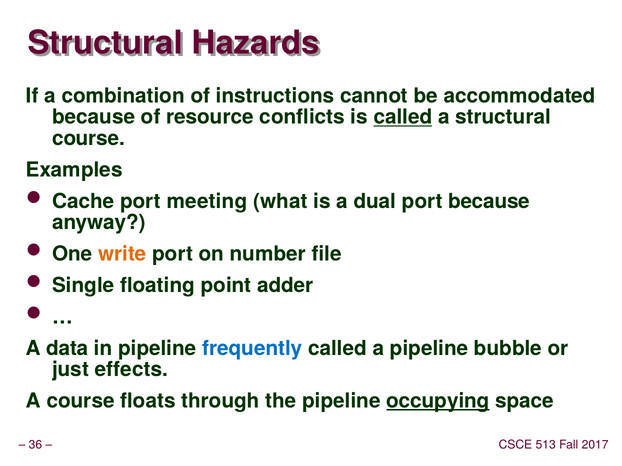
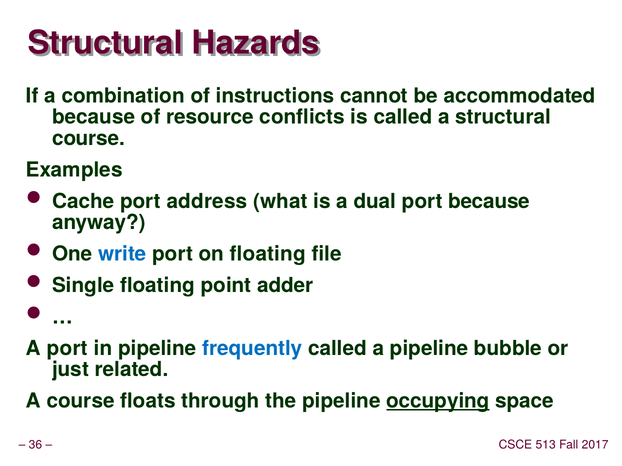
called at (403, 117) underline: present -> none
meeting: meeting -> address
write colour: orange -> blue
on number: number -> floating
A data: data -> port
effects: effects -> related
